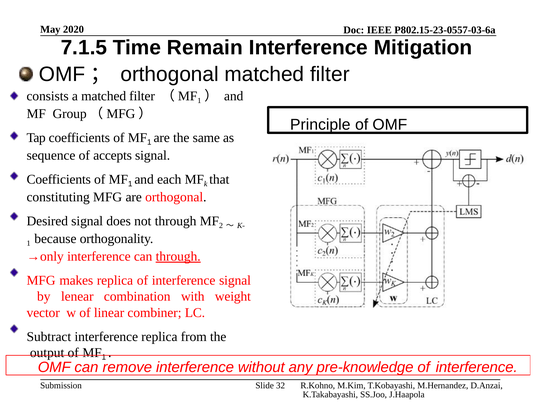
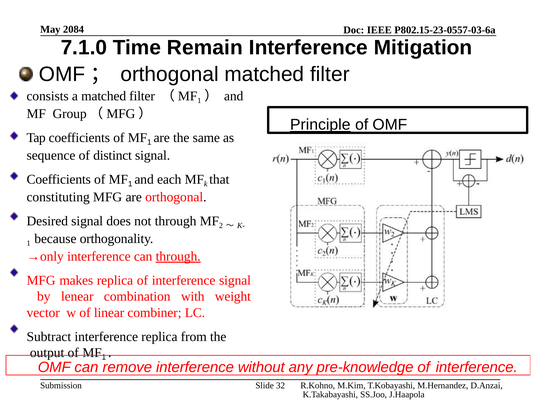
2020: 2020 -> 2084
7.1.5: 7.1.5 -> 7.1.0
Principle underline: none -> present
accepts: accepts -> distinct
